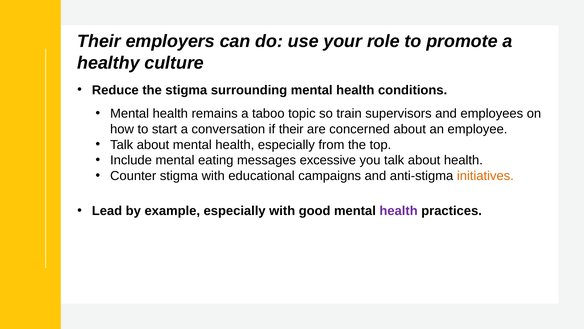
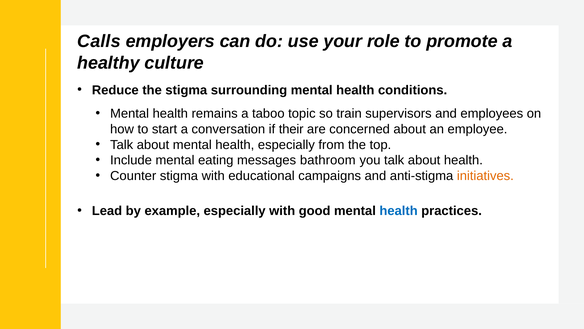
Their at (99, 41): Their -> Calls
excessive: excessive -> bathroom
health at (399, 211) colour: purple -> blue
